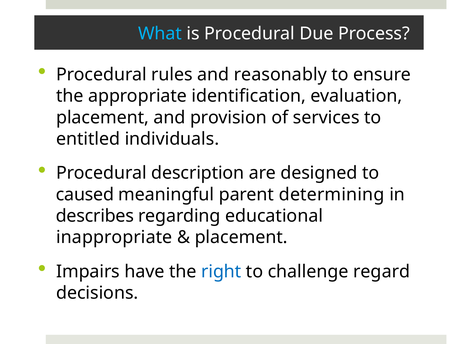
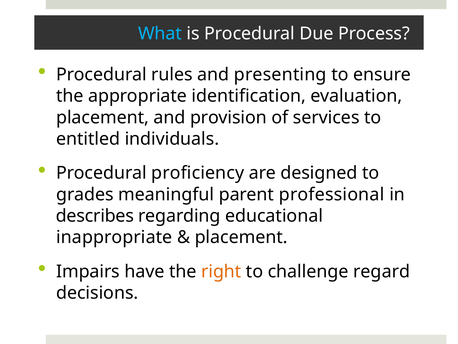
reasonably: reasonably -> presenting
description: description -> proficiency
caused: caused -> grades
determining: determining -> professional
right colour: blue -> orange
